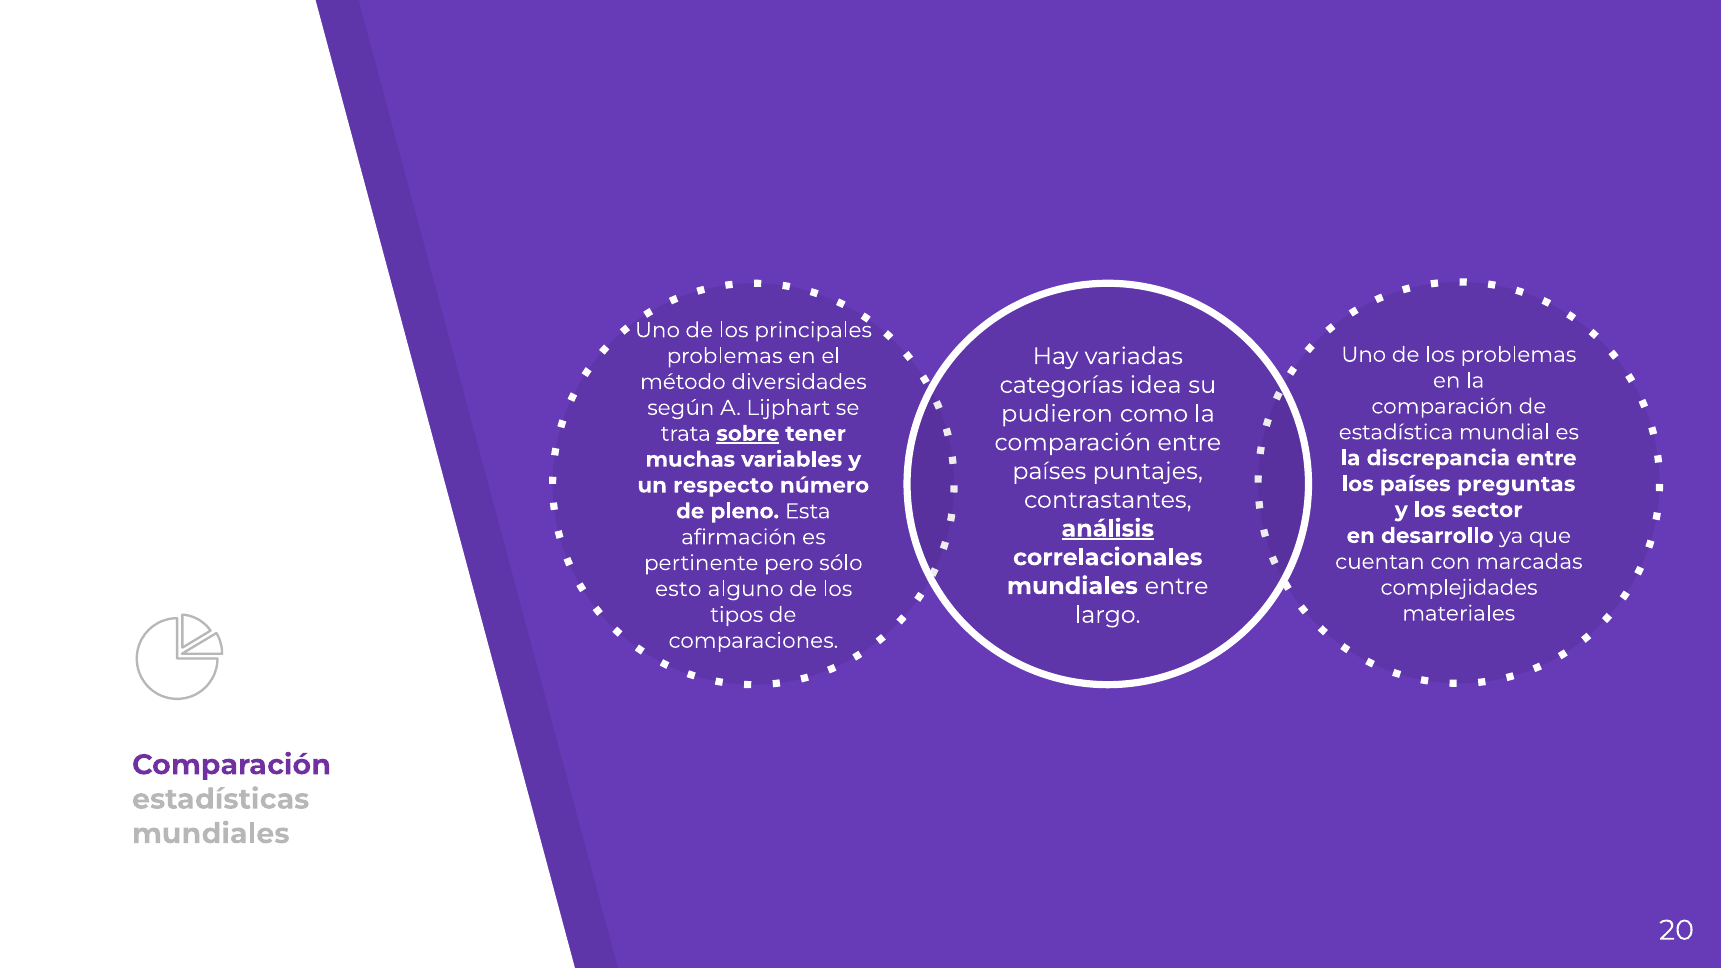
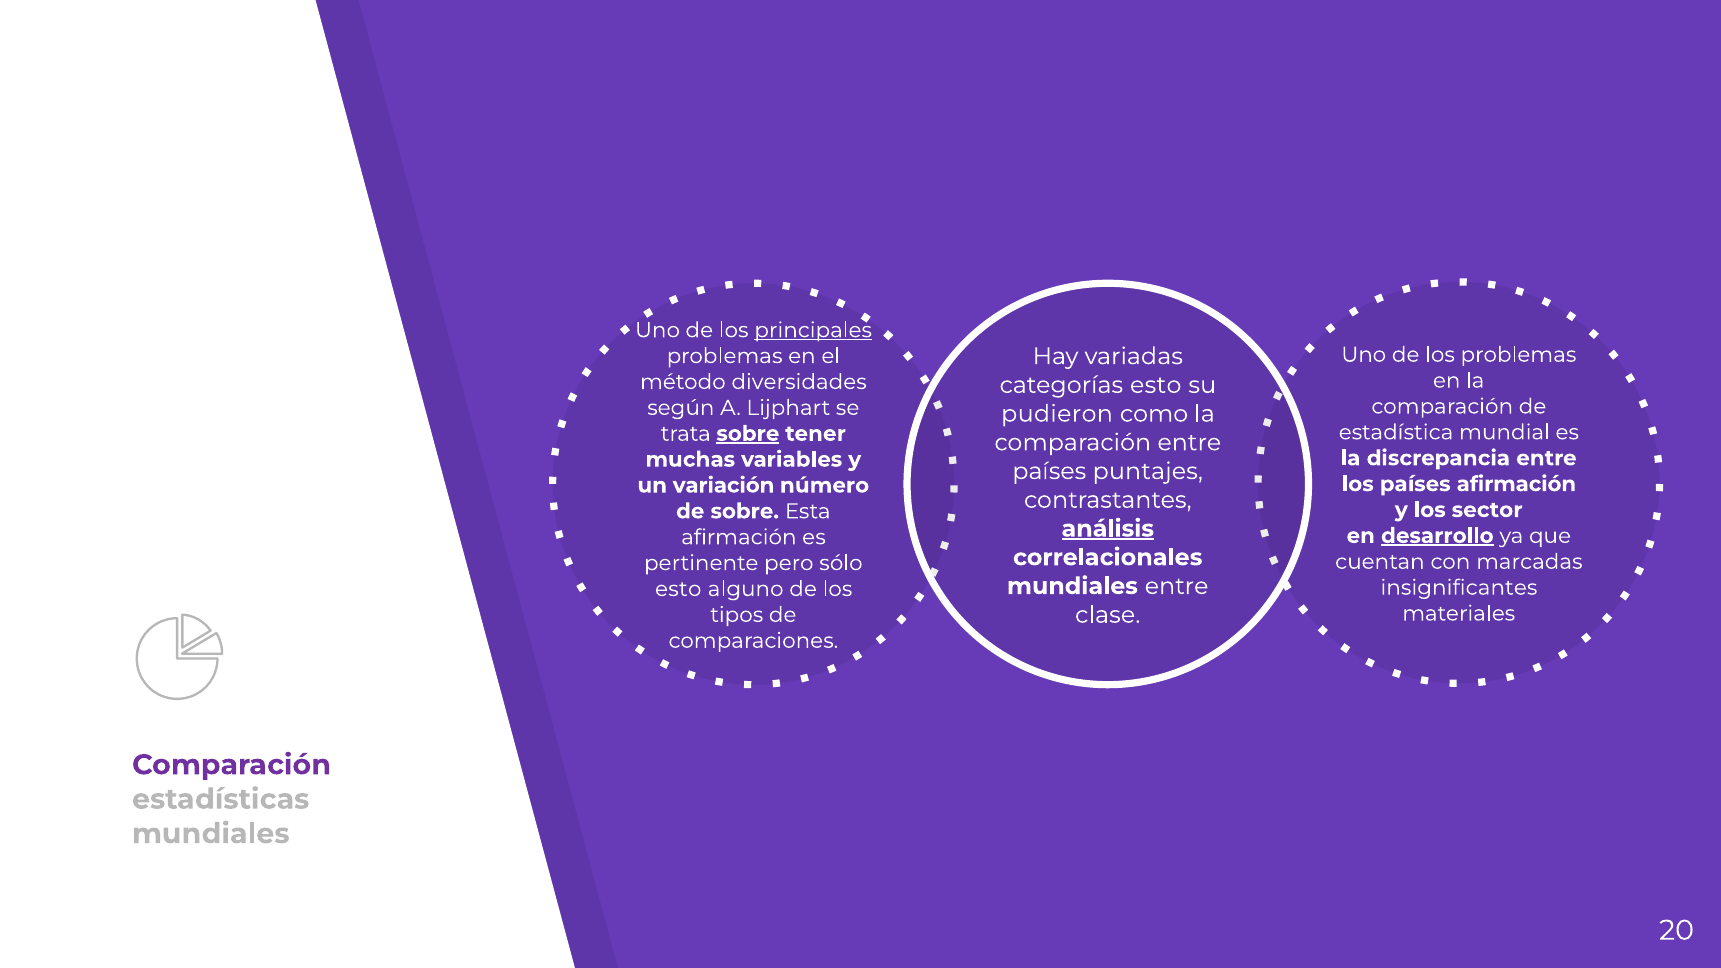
principales underline: none -> present
categorías idea: idea -> esto
países preguntas: preguntas -> afirmación
respecto: respecto -> variación
de pleno: pleno -> sobre
desarrollo underline: none -> present
complejidades: complejidades -> insignificantes
largo: largo -> clase
